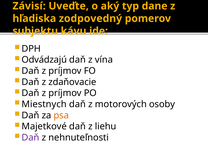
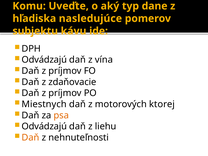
Závisí: Závisí -> Komu
zodpovedný: zodpovedný -> nasledujúce
osoby: osoby -> ktorej
Majetkové at (44, 126): Majetkové -> Odvádzajú
Daň at (30, 137) colour: purple -> orange
